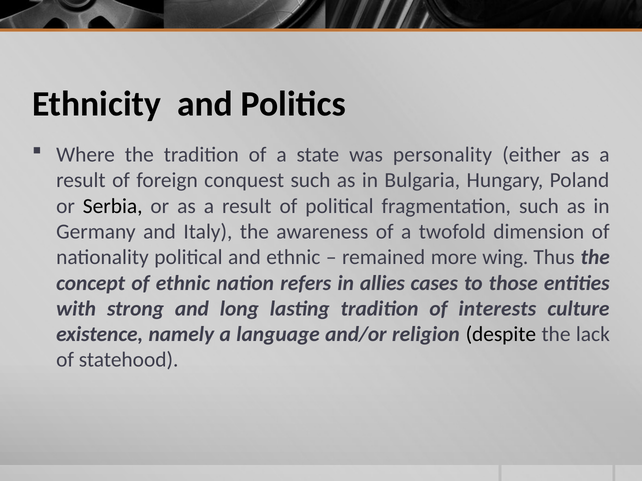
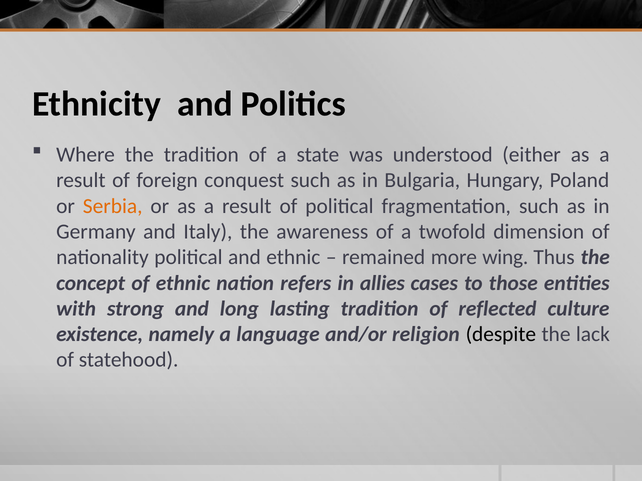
personality: personality -> understood
Serbia colour: black -> orange
interests: interests -> reflected
